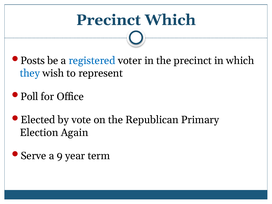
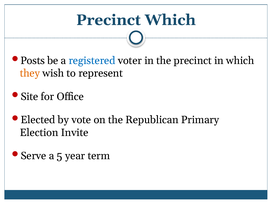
they colour: blue -> orange
Poll: Poll -> Site
Again: Again -> Invite
9: 9 -> 5
